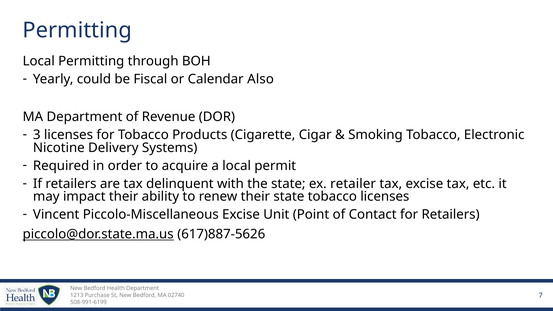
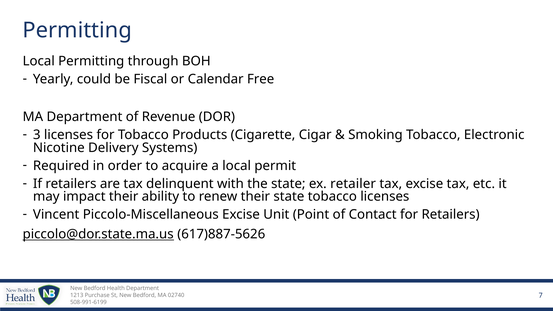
Also: Also -> Free
